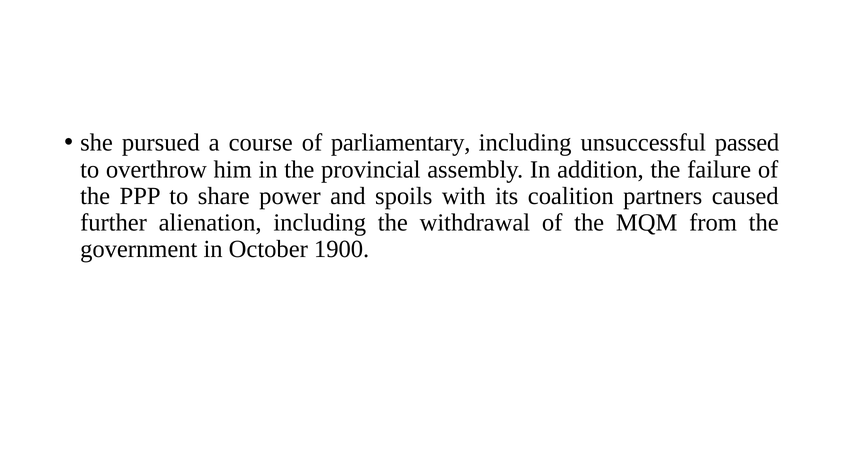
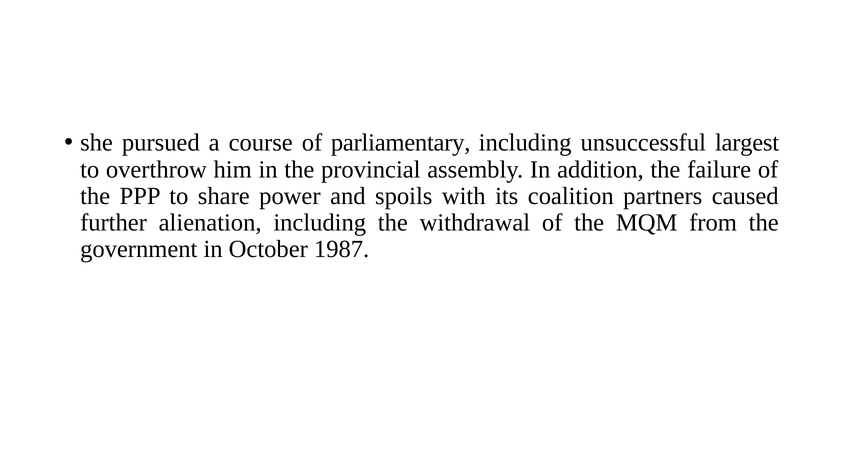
passed: passed -> largest
1900: 1900 -> 1987
